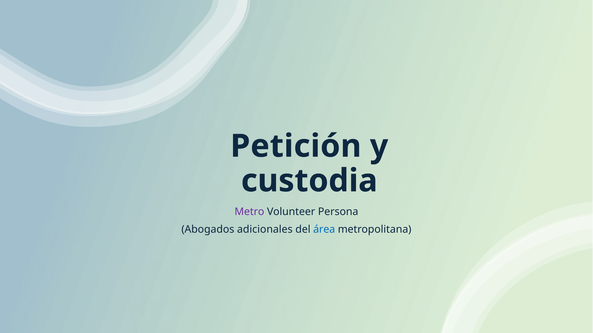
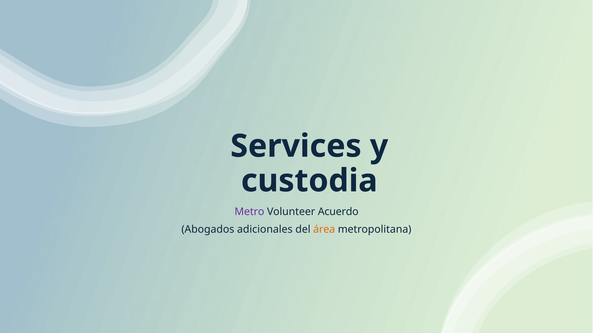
Petición: Petición -> Services
Persona: Persona -> Acuerdo
área colour: blue -> orange
